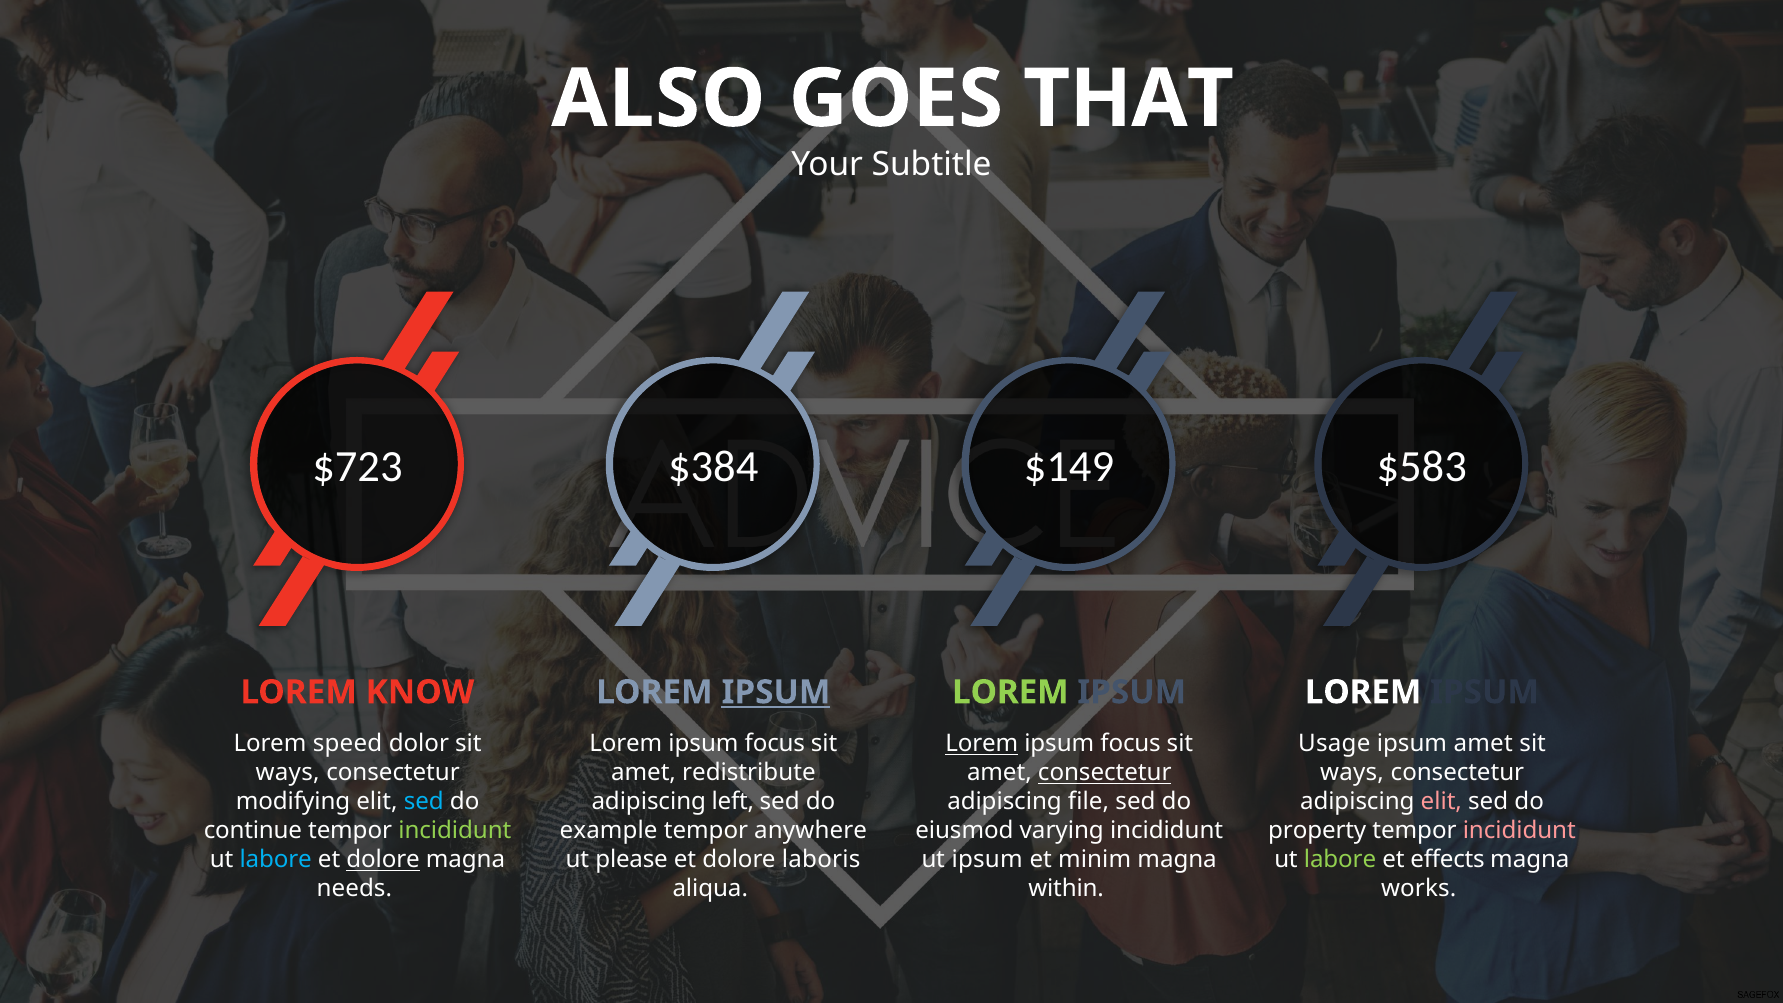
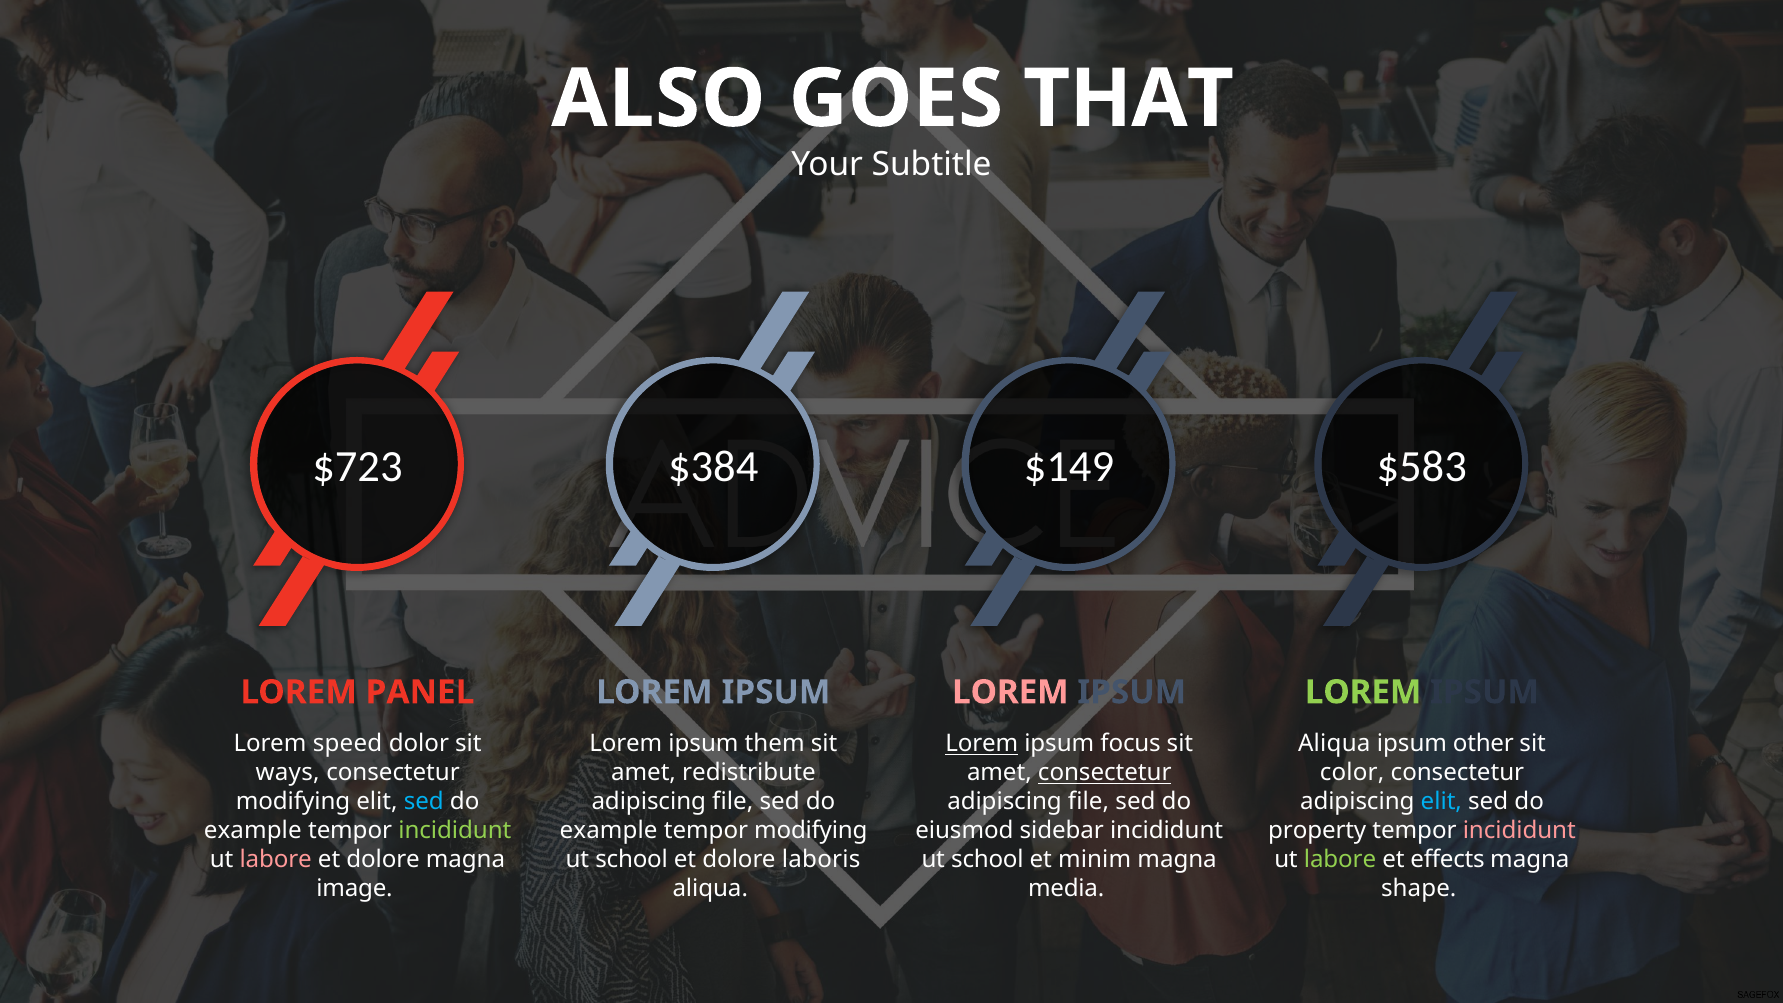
KNOW: KNOW -> PANEL
IPSUM at (776, 692) underline: present -> none
LOREM at (1010, 692) colour: light green -> pink
LOREM at (1363, 692) colour: white -> light green
focus at (775, 744): focus -> them
Usage at (1334, 744): Usage -> Aliqua
ipsum amet: amet -> other
ways at (1352, 773): ways -> color
left at (733, 802): left -> file
elit at (1441, 802) colour: pink -> light blue
continue at (253, 831): continue -> example
tempor anywhere: anywhere -> modifying
varying: varying -> sidebar
labore at (276, 860) colour: light blue -> pink
dolore at (383, 860) underline: present -> none
please at (632, 860): please -> school
ipsum at (987, 860): ipsum -> school
needs: needs -> image
within: within -> media
works: works -> shape
